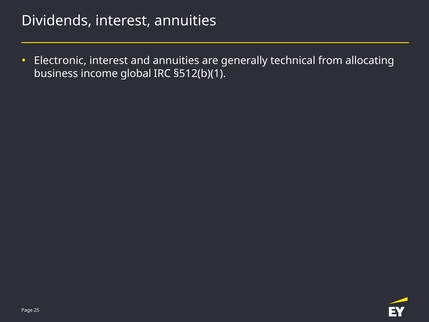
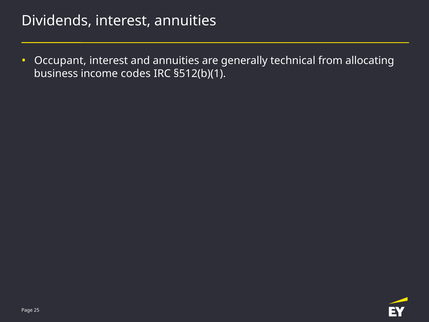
Electronic: Electronic -> Occupant
global: global -> codes
